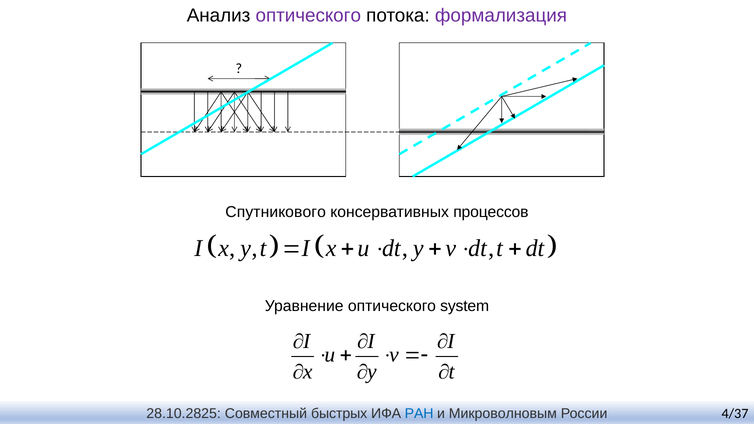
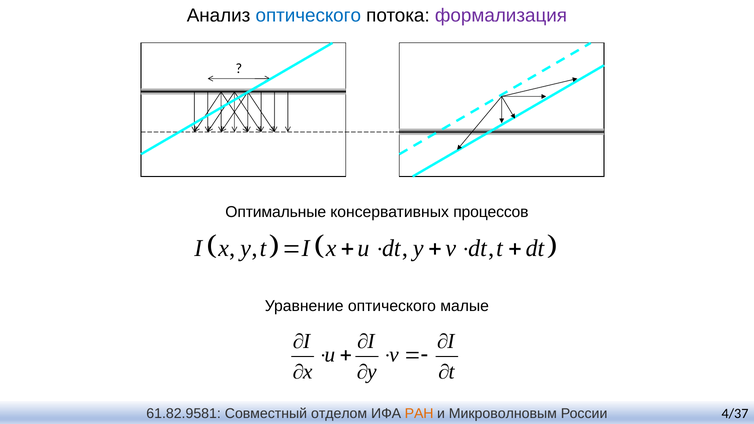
оптического at (308, 15) colour: purple -> blue
Спутникового: Спутникового -> Оптимальные
system: system -> малые
28.10.2825: 28.10.2825 -> 61.82.9581
быстрых: быстрых -> отделом
РАН colour: blue -> orange
